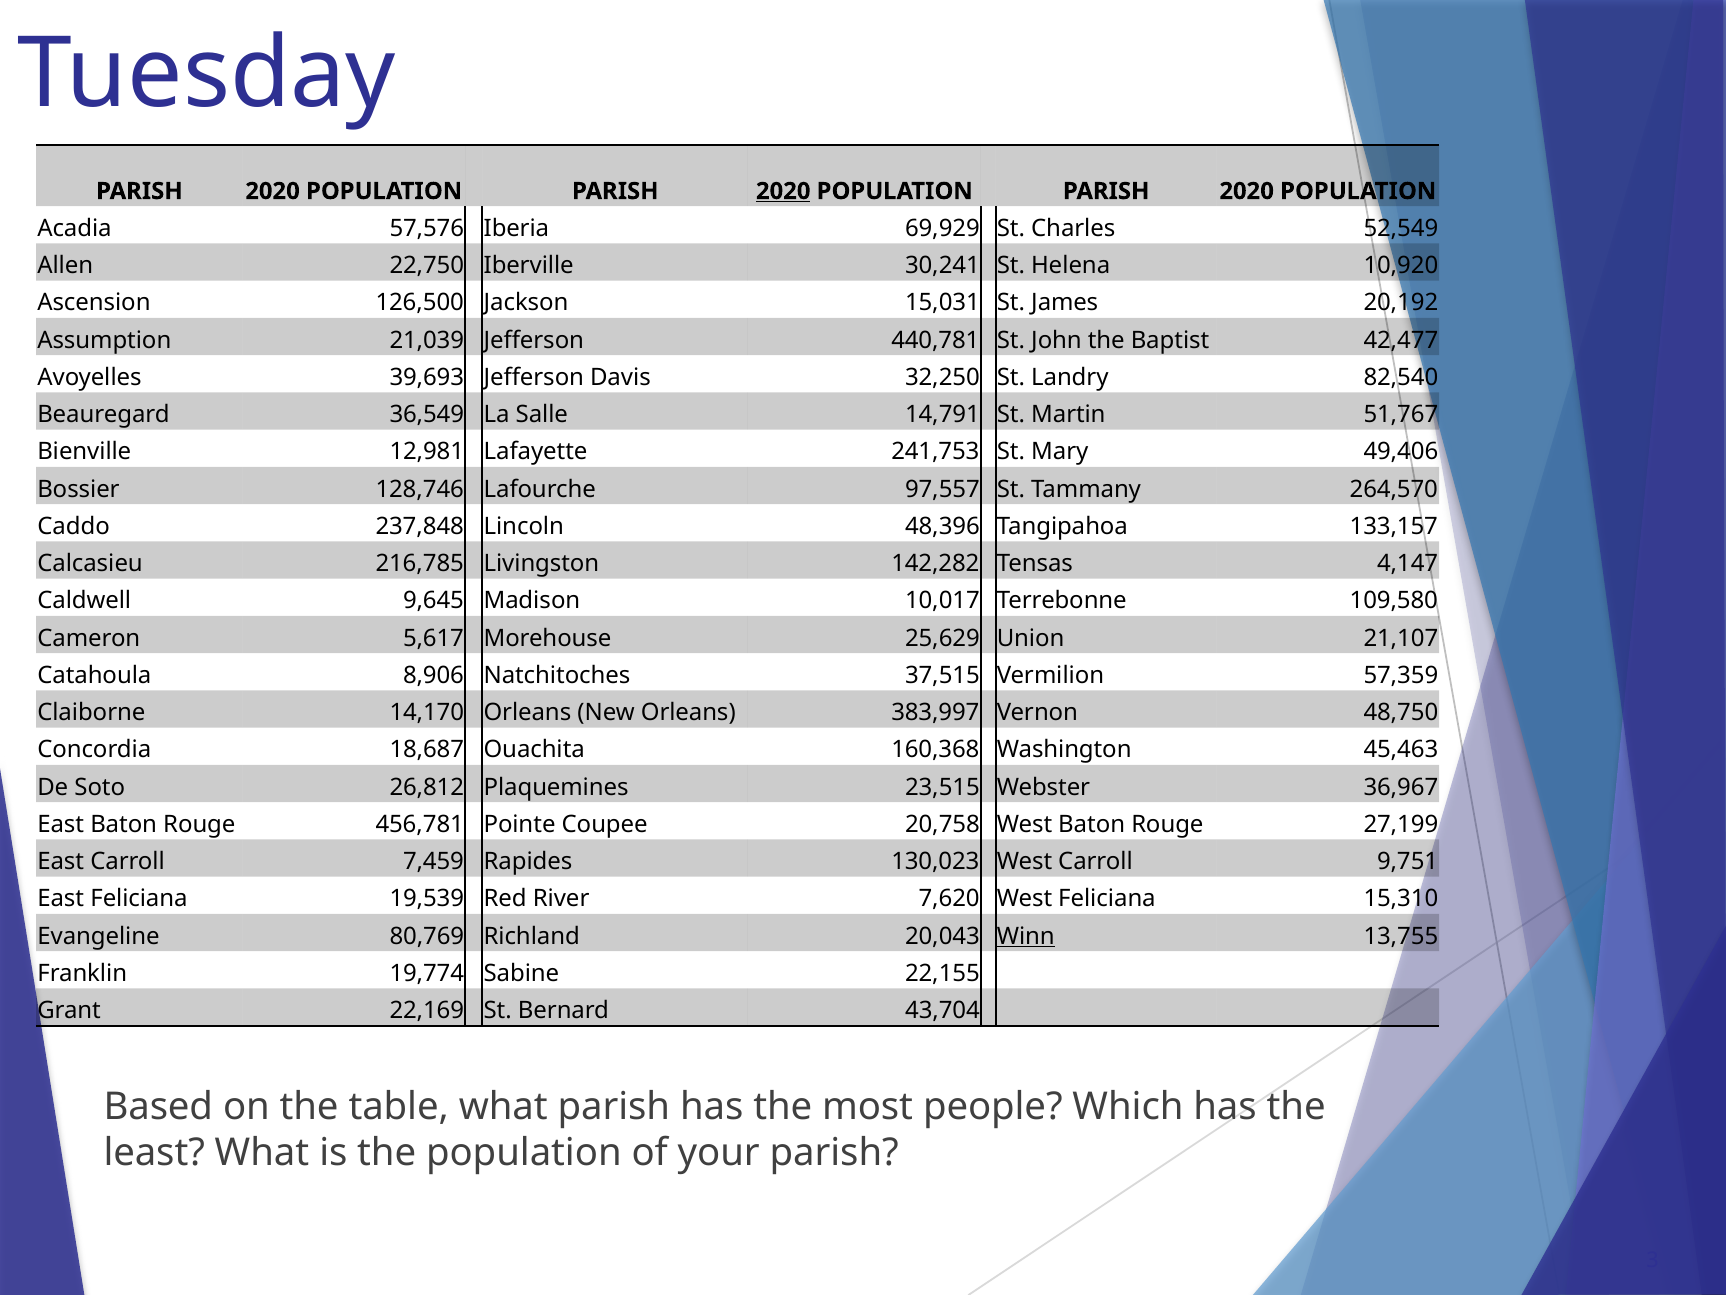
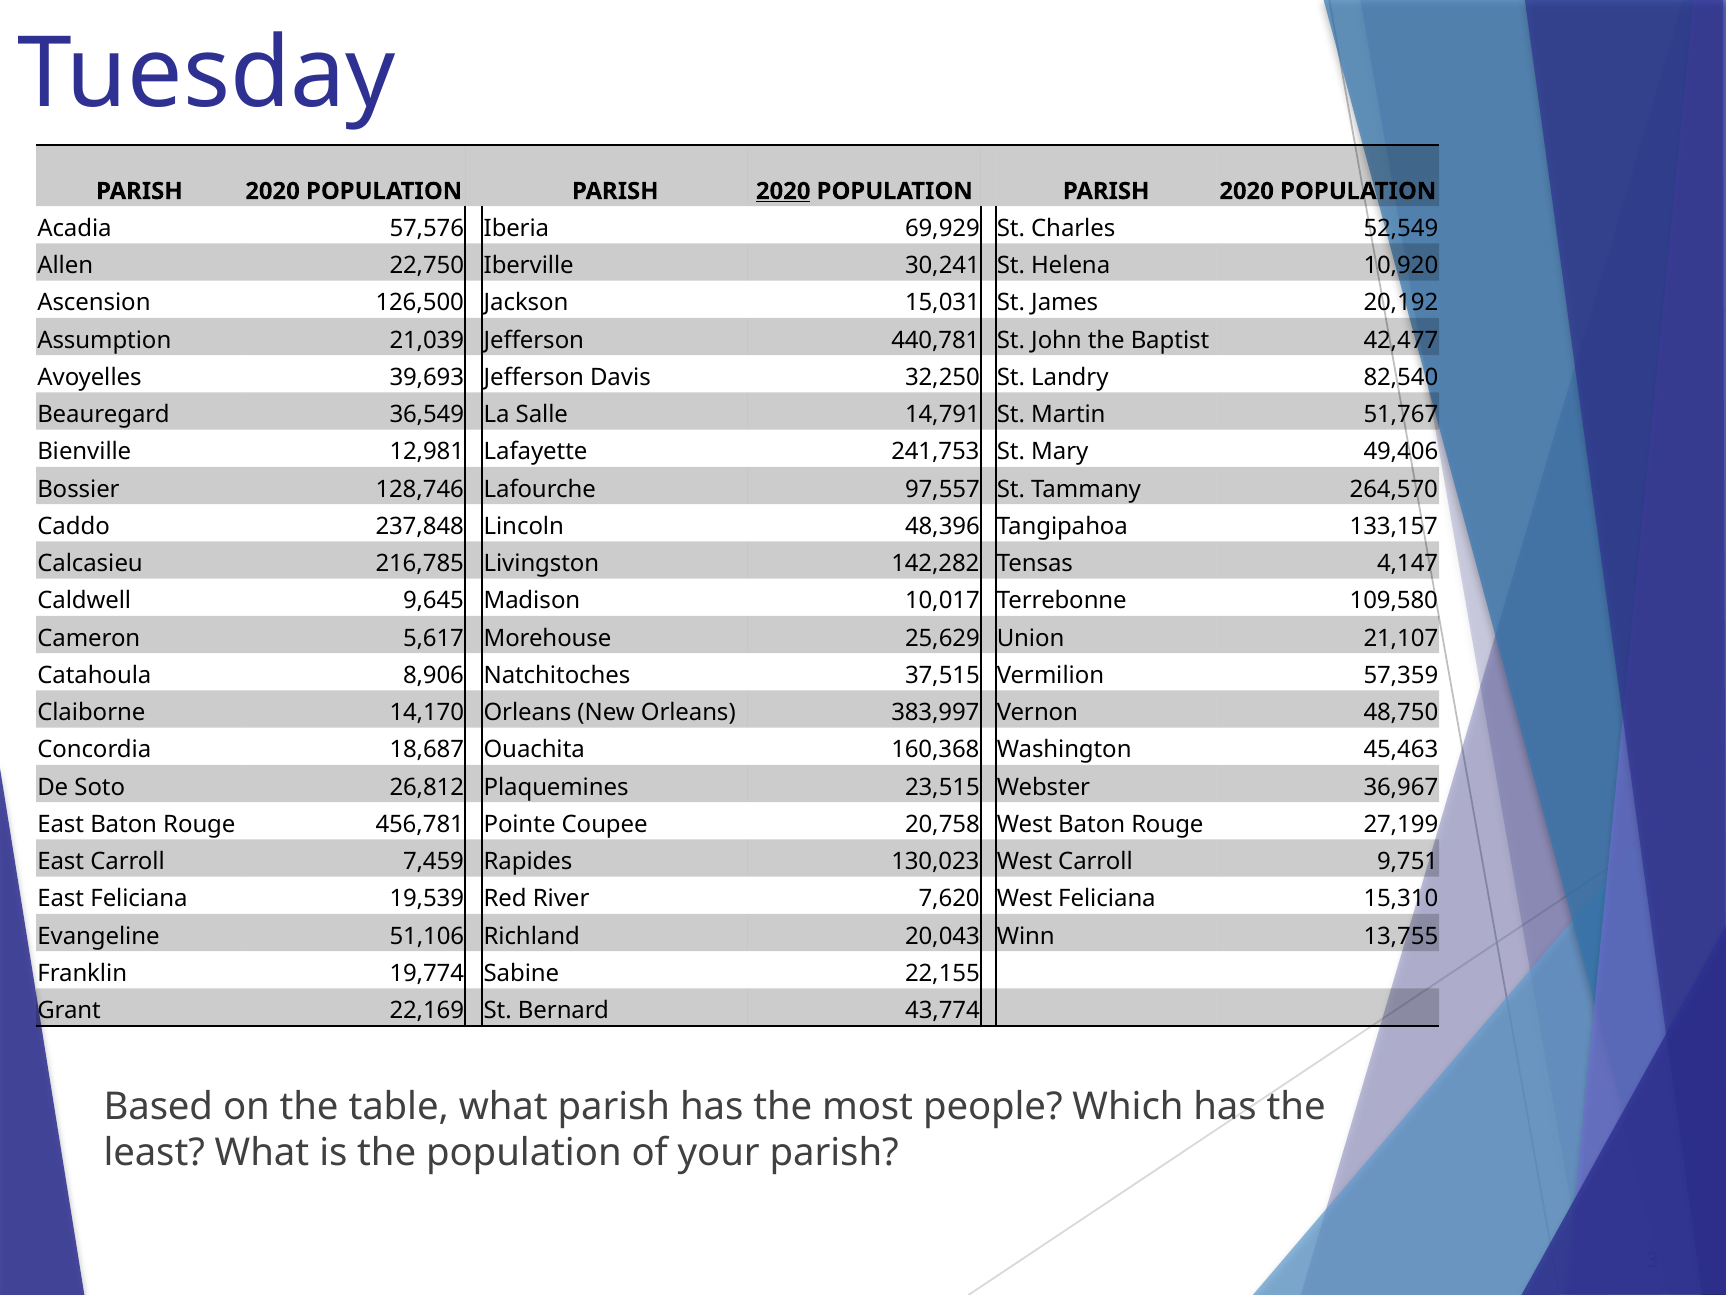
80,769: 80,769 -> 51,106
Winn underline: present -> none
43,704: 43,704 -> 43,774
